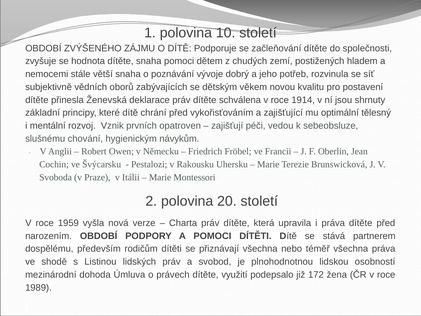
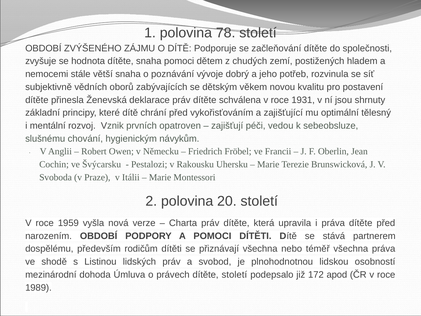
10: 10 -> 78
1914: 1914 -> 1931
dítěte využití: využití -> století
žena: žena -> apod
